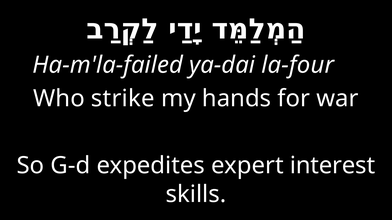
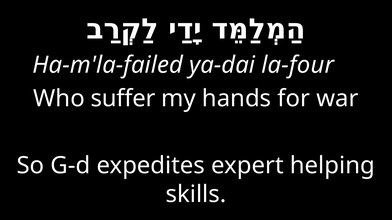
strike: strike -> suffer
interest: interest -> helping
